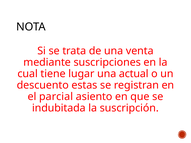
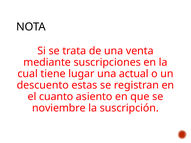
parcial: parcial -> cuanto
indubitada: indubitada -> noviembre
